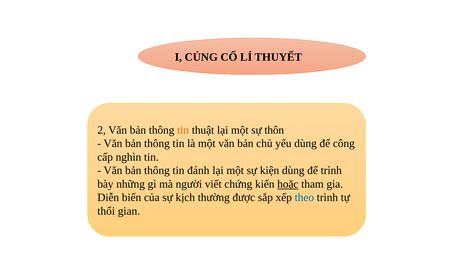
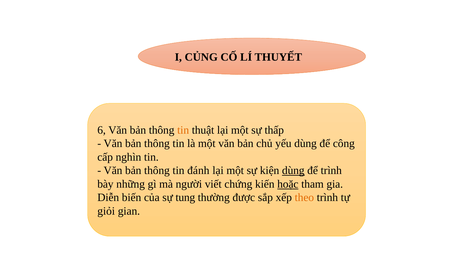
2: 2 -> 6
thôn: thôn -> thấp
dùng at (293, 170) underline: none -> present
kịch: kịch -> tung
theo colour: blue -> orange
thổi: thổi -> giỏi
